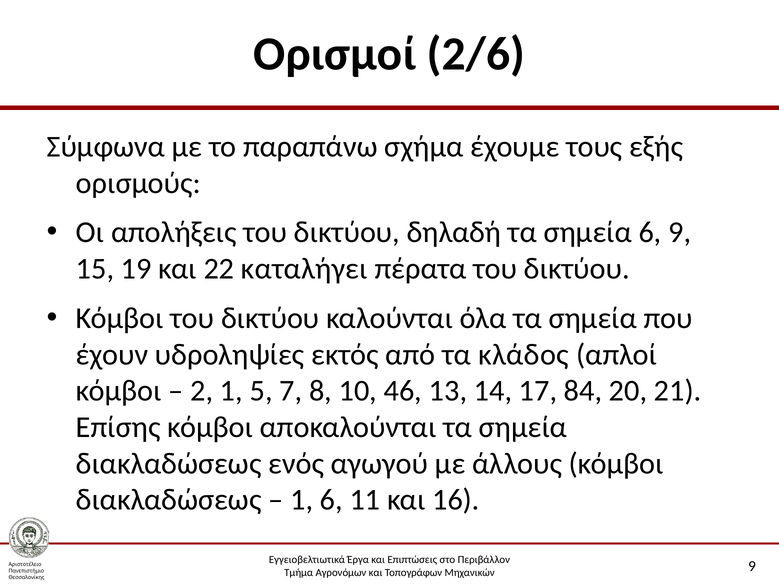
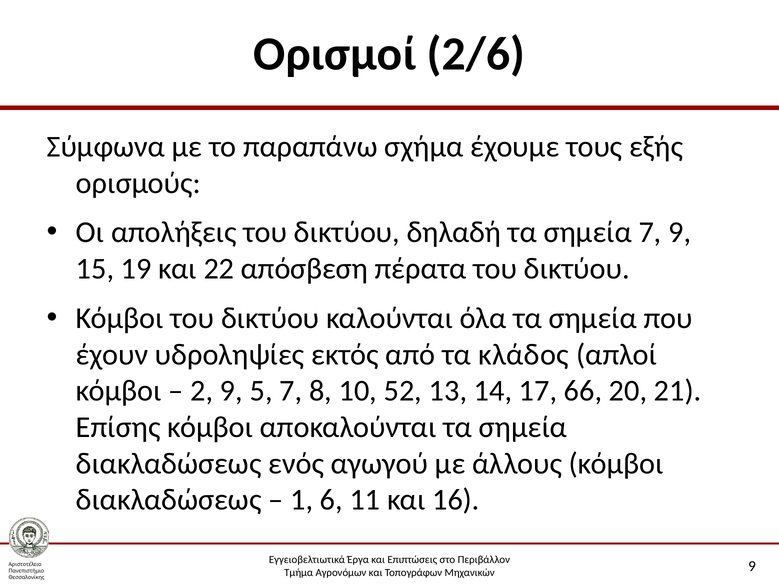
σημεία 6: 6 -> 7
καταλήγει: καταλήγει -> απόσβεση
2 1: 1 -> 9
46: 46 -> 52
84: 84 -> 66
